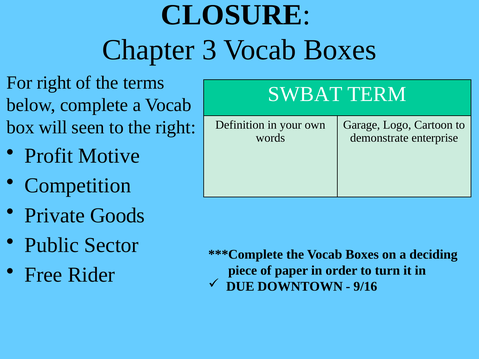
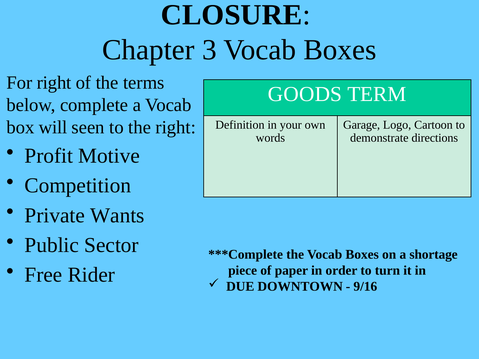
SWBAT: SWBAT -> GOODS
enterprise: enterprise -> directions
Goods: Goods -> Wants
deciding: deciding -> shortage
